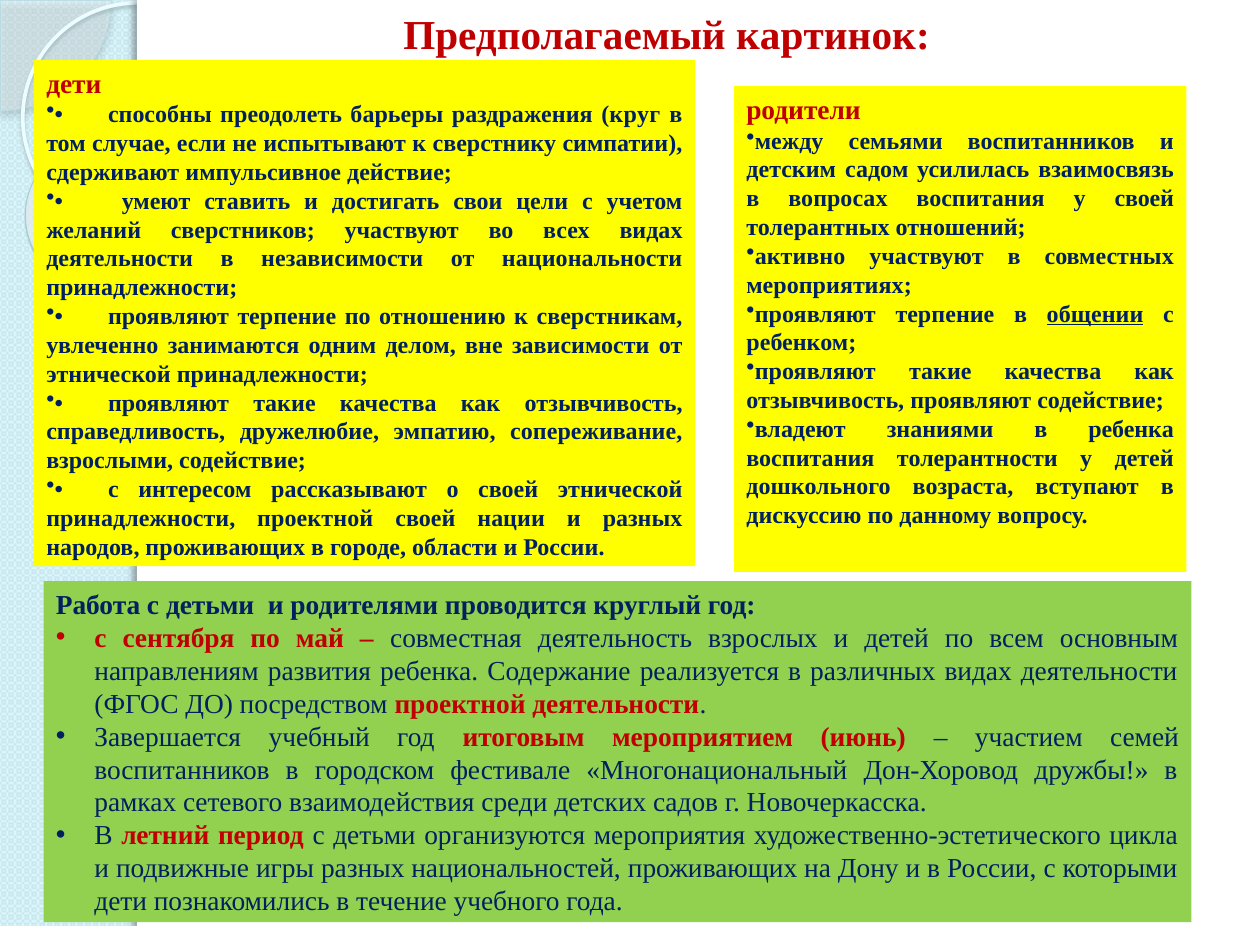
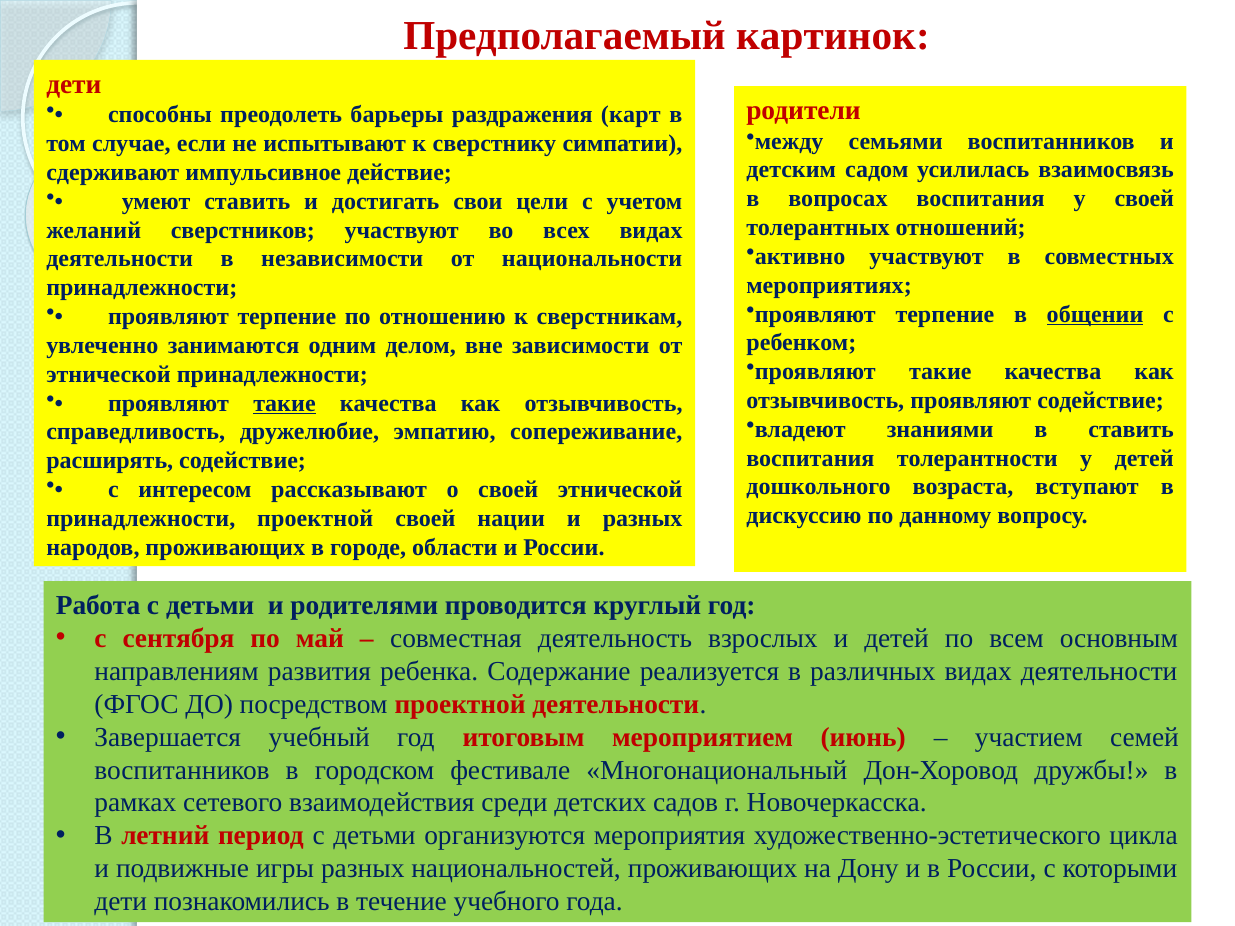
круг: круг -> карт
такие at (284, 403) underline: none -> present
в ребенка: ребенка -> ставить
взрослыми: взрослыми -> расширять
